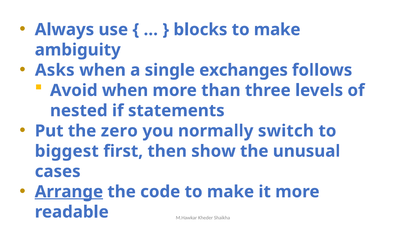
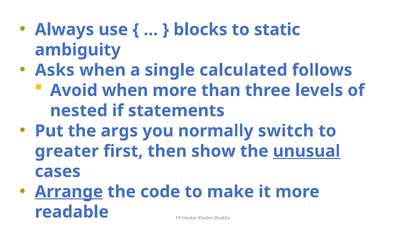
blocks to make: make -> static
exchanges: exchanges -> calculated
zero: zero -> args
biggest: biggest -> greater
unusual underline: none -> present
